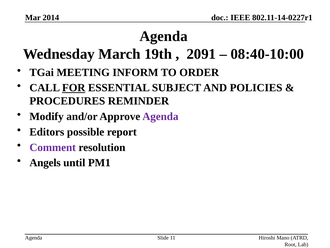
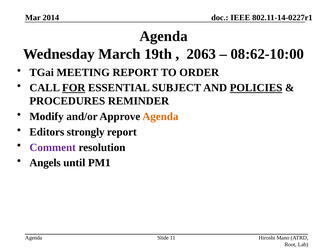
2091: 2091 -> 2063
08:40-10:00: 08:40-10:00 -> 08:62-10:00
MEETING INFORM: INFORM -> REPORT
POLICIES underline: none -> present
Agenda at (160, 116) colour: purple -> orange
possible: possible -> strongly
